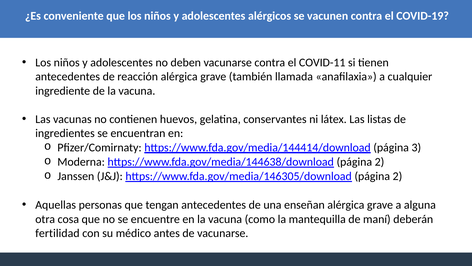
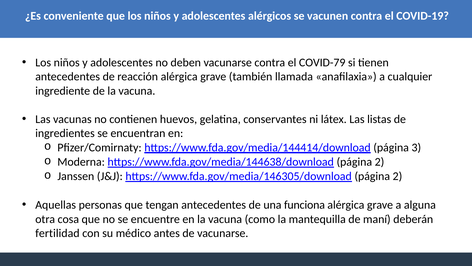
COVID-11: COVID-11 -> COVID-79
enseñan: enseñan -> funciona
